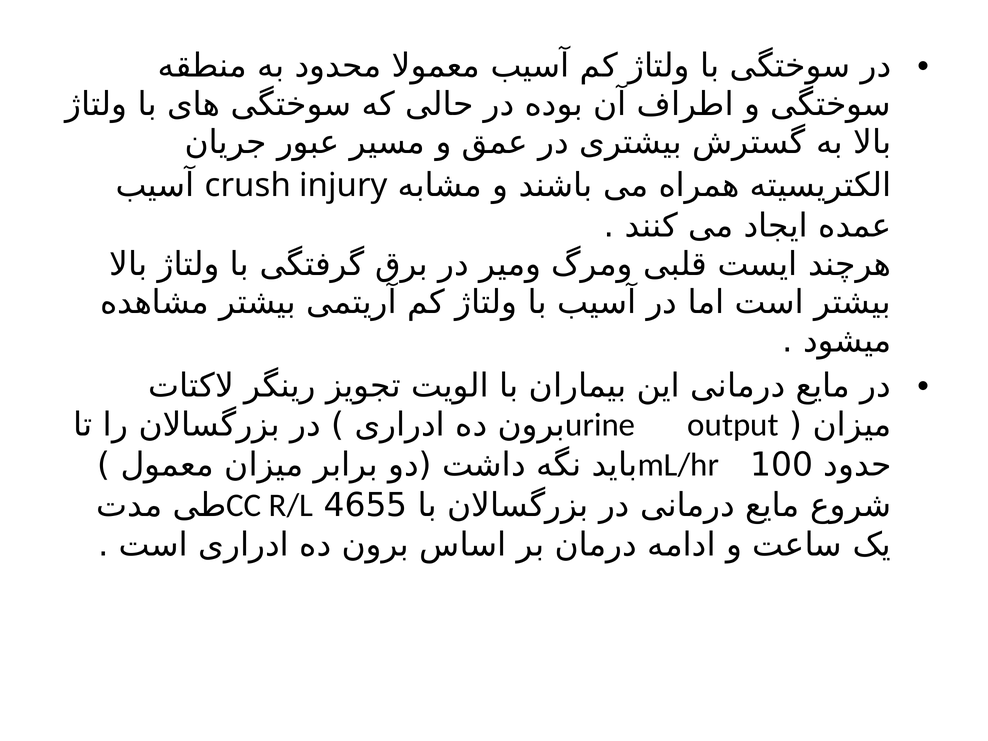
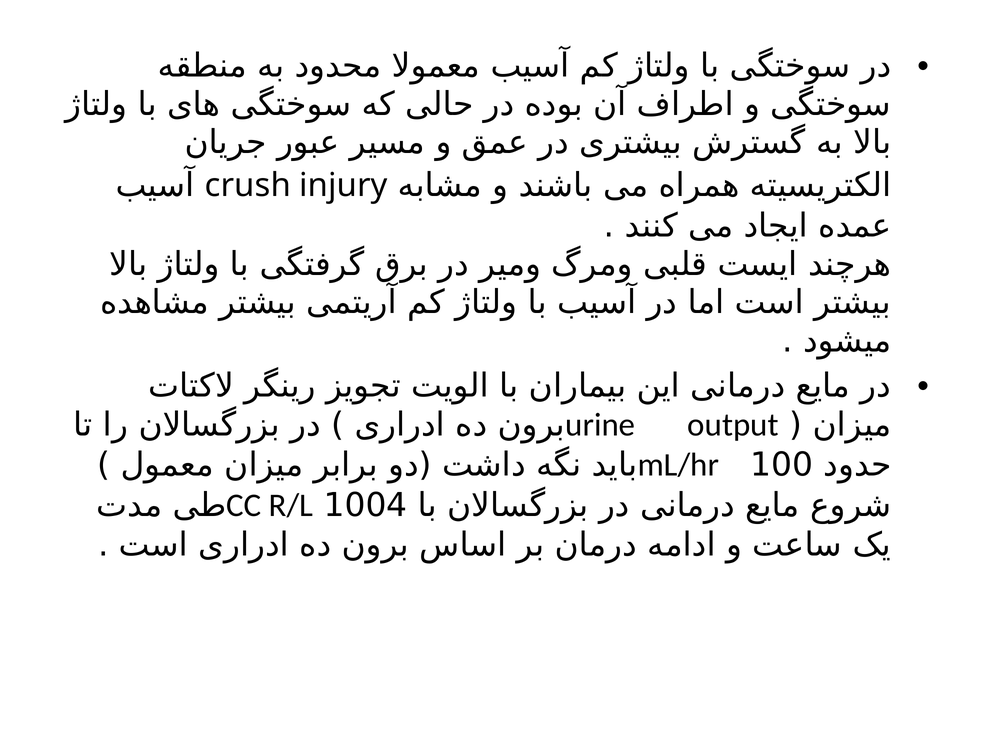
4655: 4655 -> 1004
